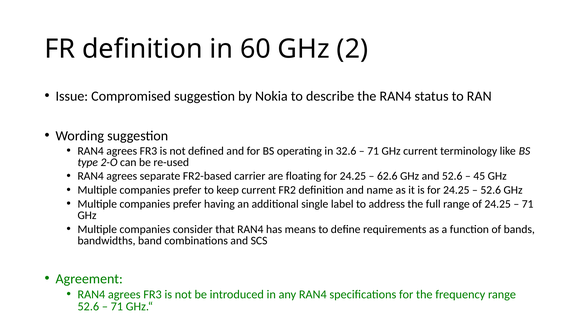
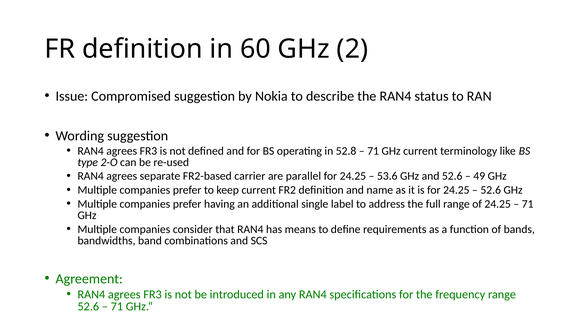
32.6: 32.6 -> 52.8
floating: floating -> parallel
62.6: 62.6 -> 53.6
45: 45 -> 49
